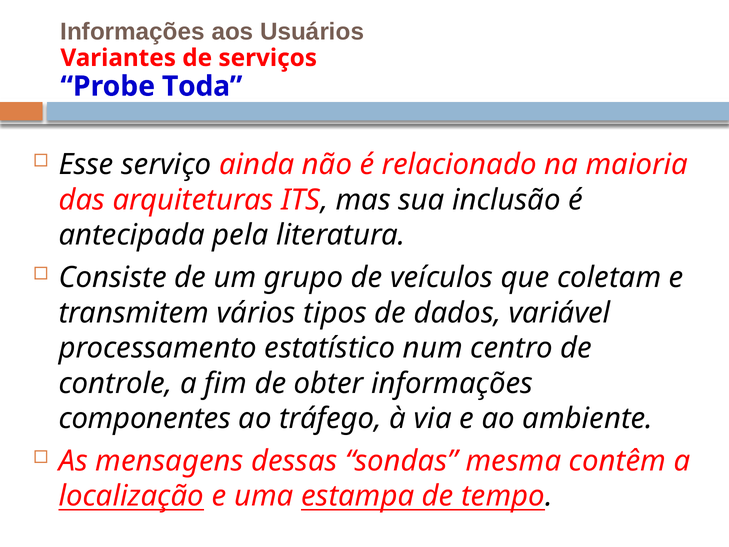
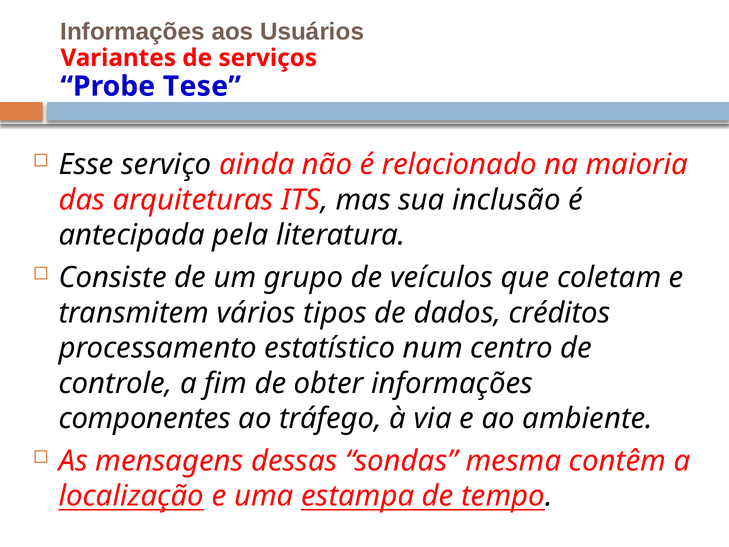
Toda: Toda -> Tese
variável: variável -> créditos
